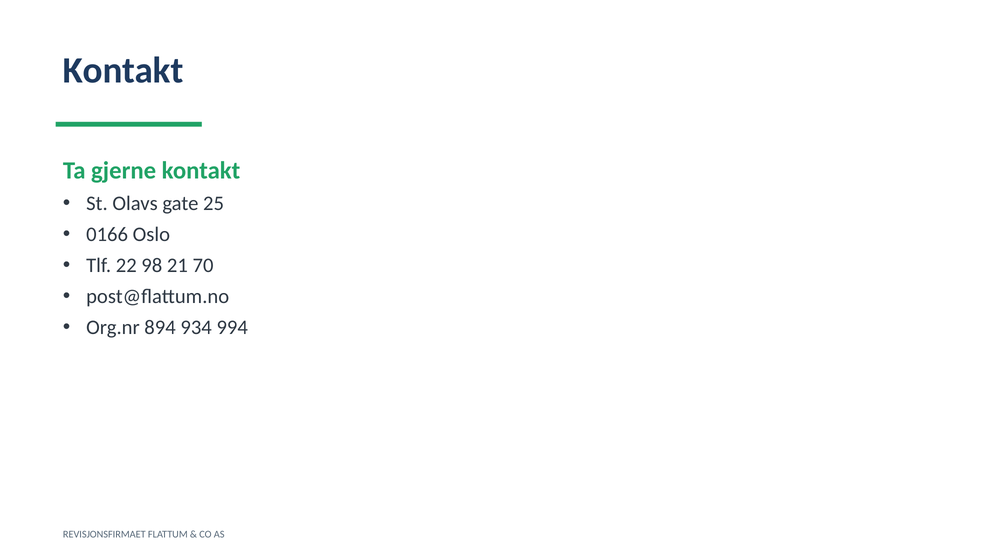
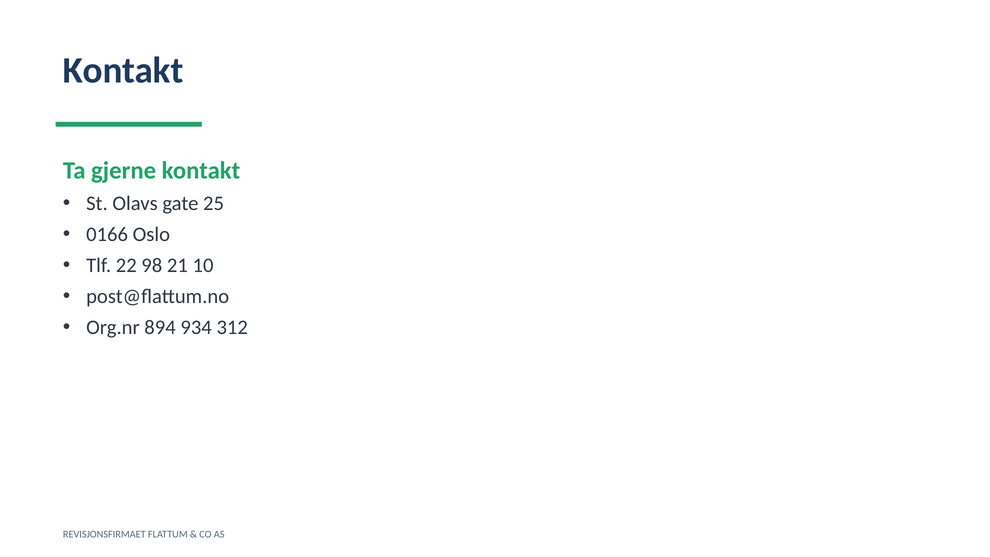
70: 70 -> 10
994: 994 -> 312
